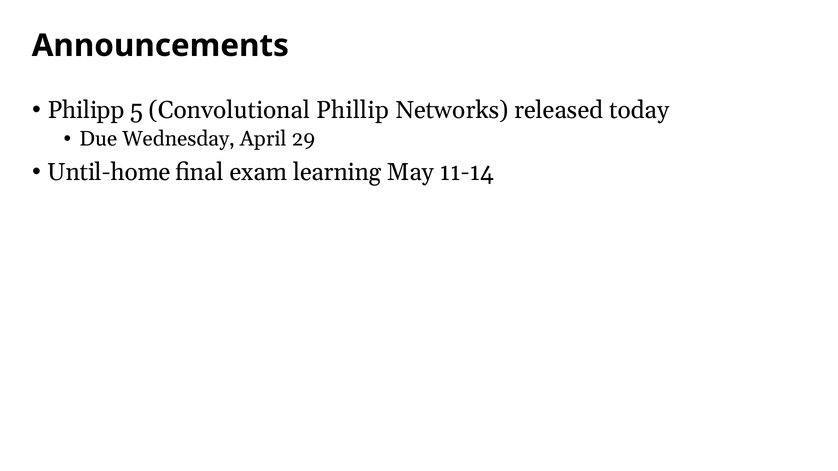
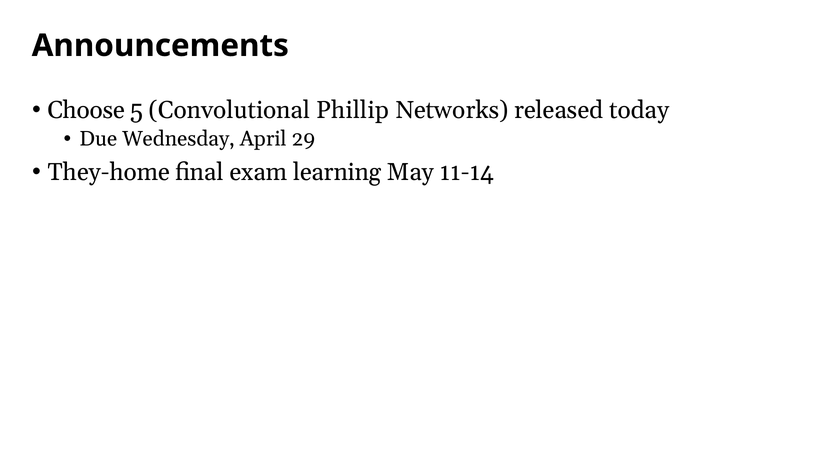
Philipp: Philipp -> Choose
Until-home: Until-home -> They-home
